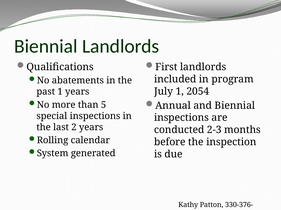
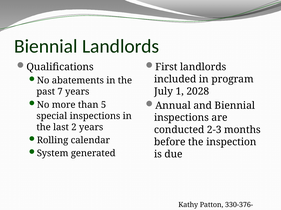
2054: 2054 -> 2028
past 1: 1 -> 7
